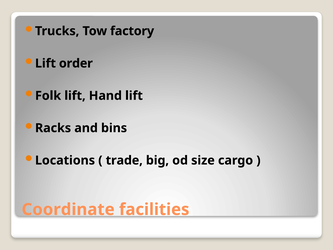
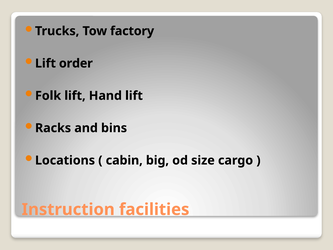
trade: trade -> cabin
Coordinate: Coordinate -> Instruction
